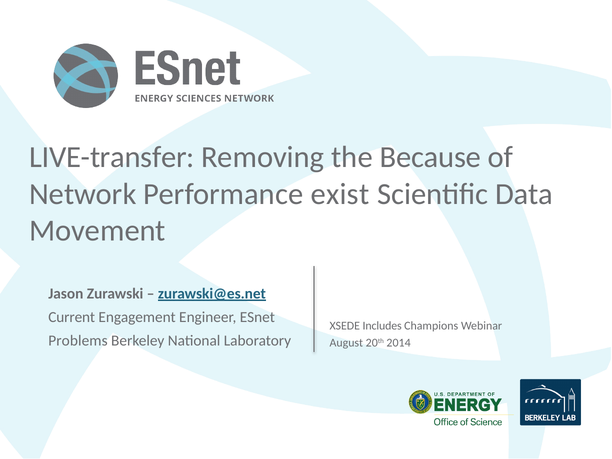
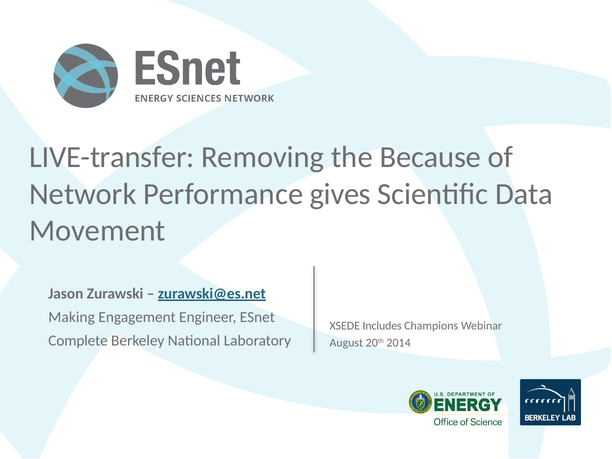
exist: exist -> gives
Current: Current -> Making
Problems: Problems -> Complete
